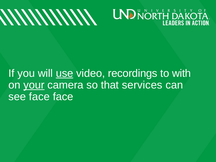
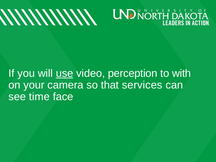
recordings: recordings -> perception
your underline: present -> none
see face: face -> time
